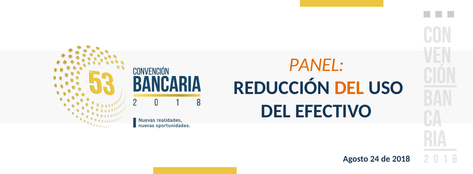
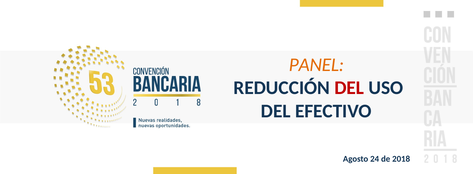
DEL at (349, 88) colour: orange -> red
